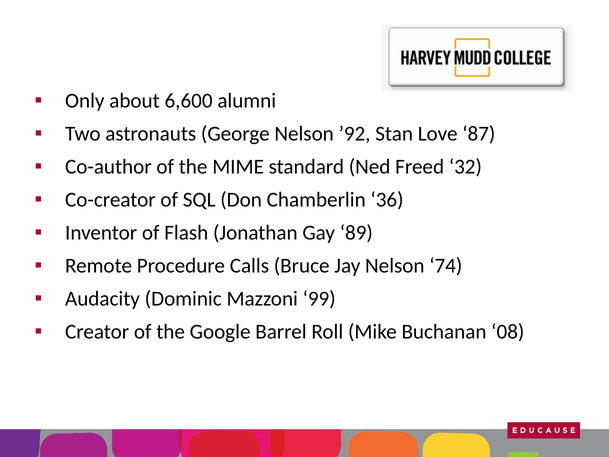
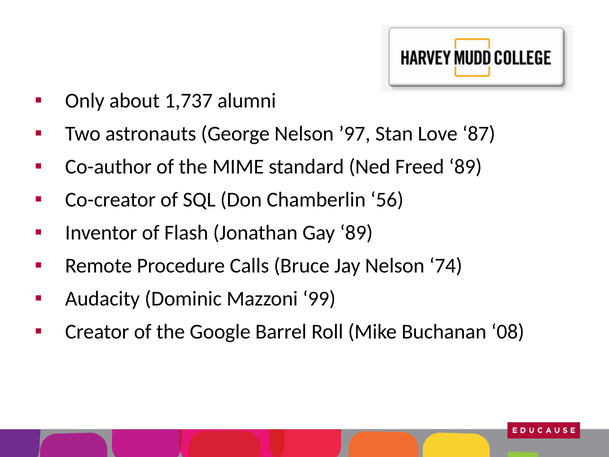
6,600: 6,600 -> 1,737
’92: ’92 -> ’97
Freed 32: 32 -> 89
36: 36 -> 56
